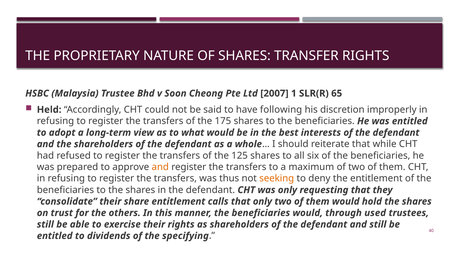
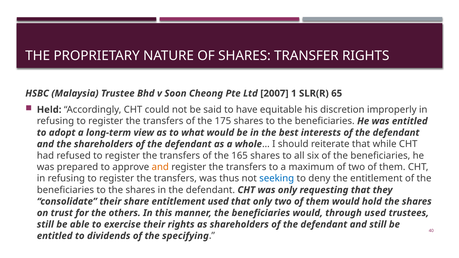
following: following -> equitable
125: 125 -> 165
seeking colour: orange -> blue
entitlement calls: calls -> used
